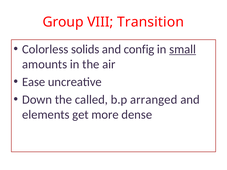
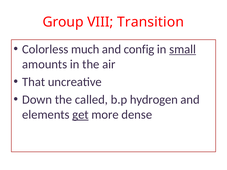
solids: solids -> much
Ease: Ease -> That
arranged: arranged -> hydrogen
get underline: none -> present
